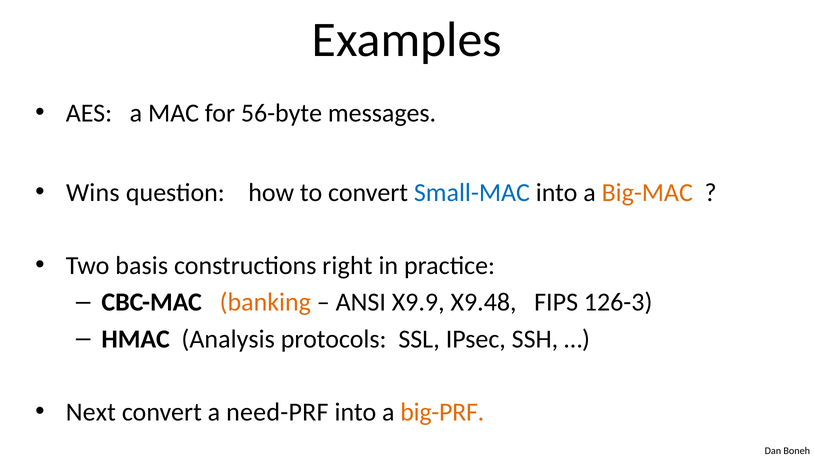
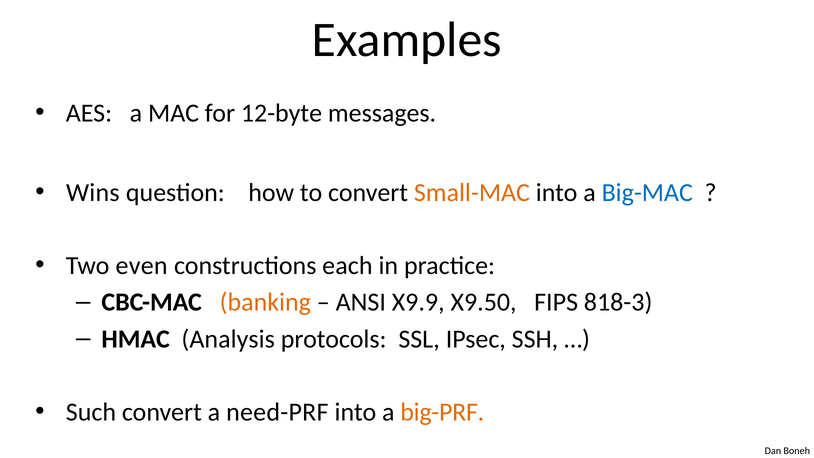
56-byte: 56-byte -> 12-byte
Small-MAC colour: blue -> orange
Big-MAC colour: orange -> blue
basis: basis -> even
right: right -> each
X9.48: X9.48 -> X9.50
126-3: 126-3 -> 818-3
Next: Next -> Such
